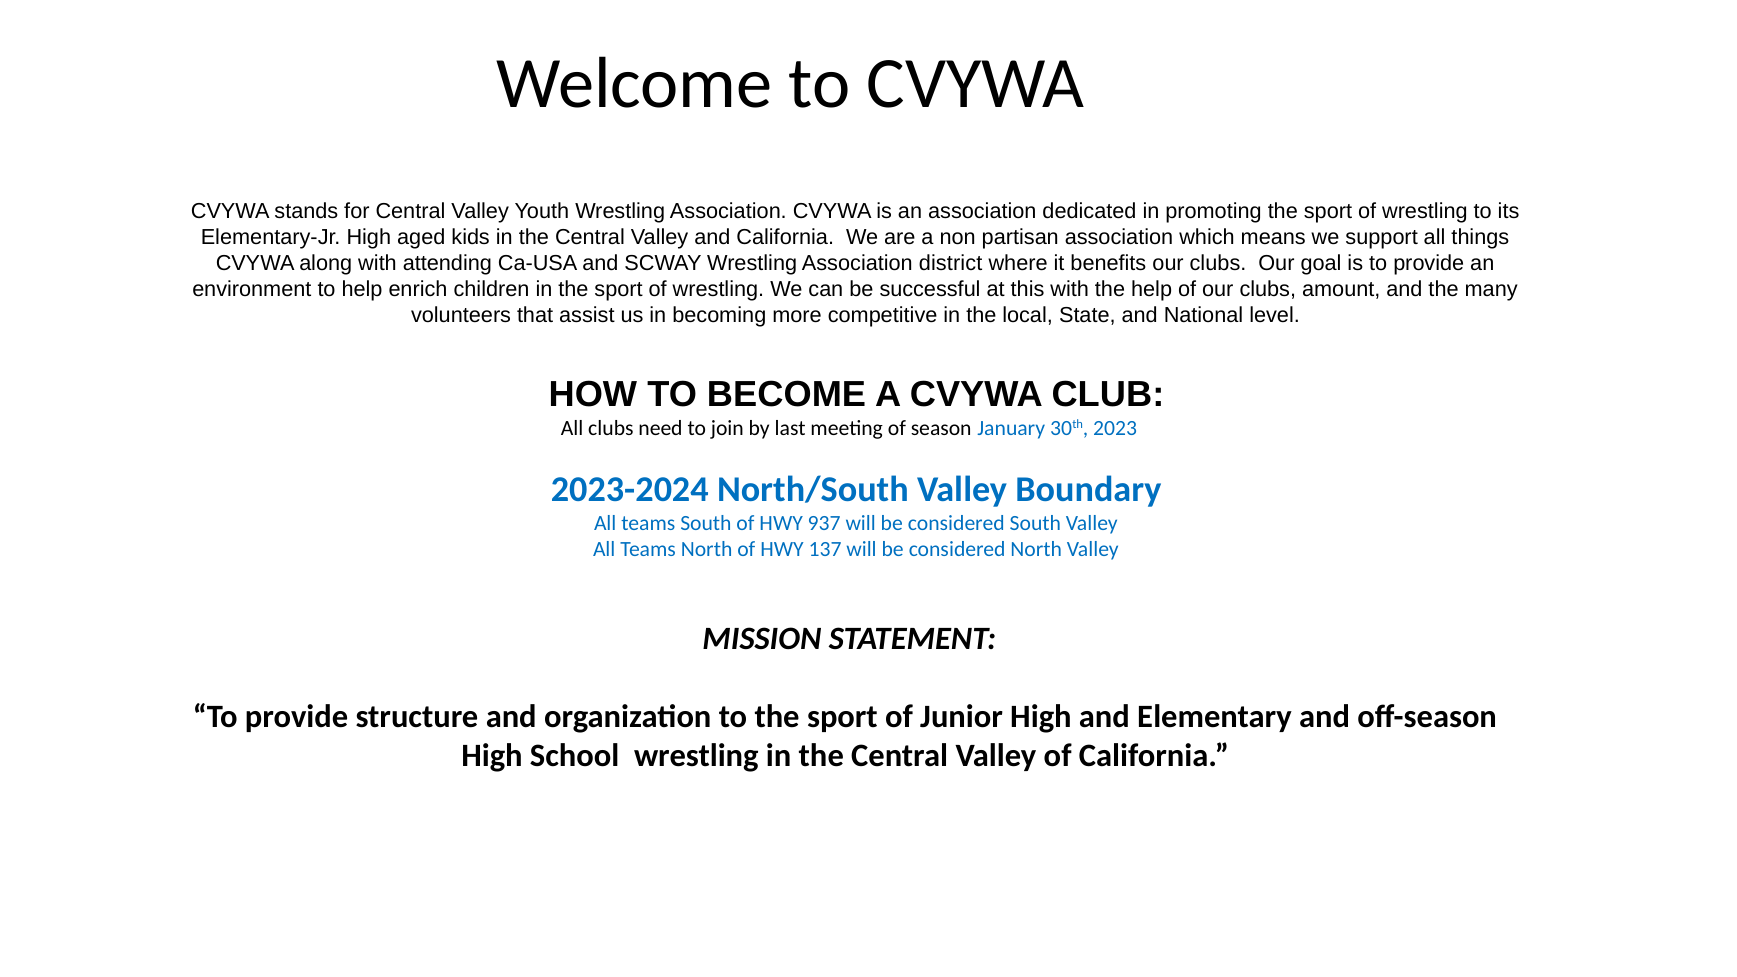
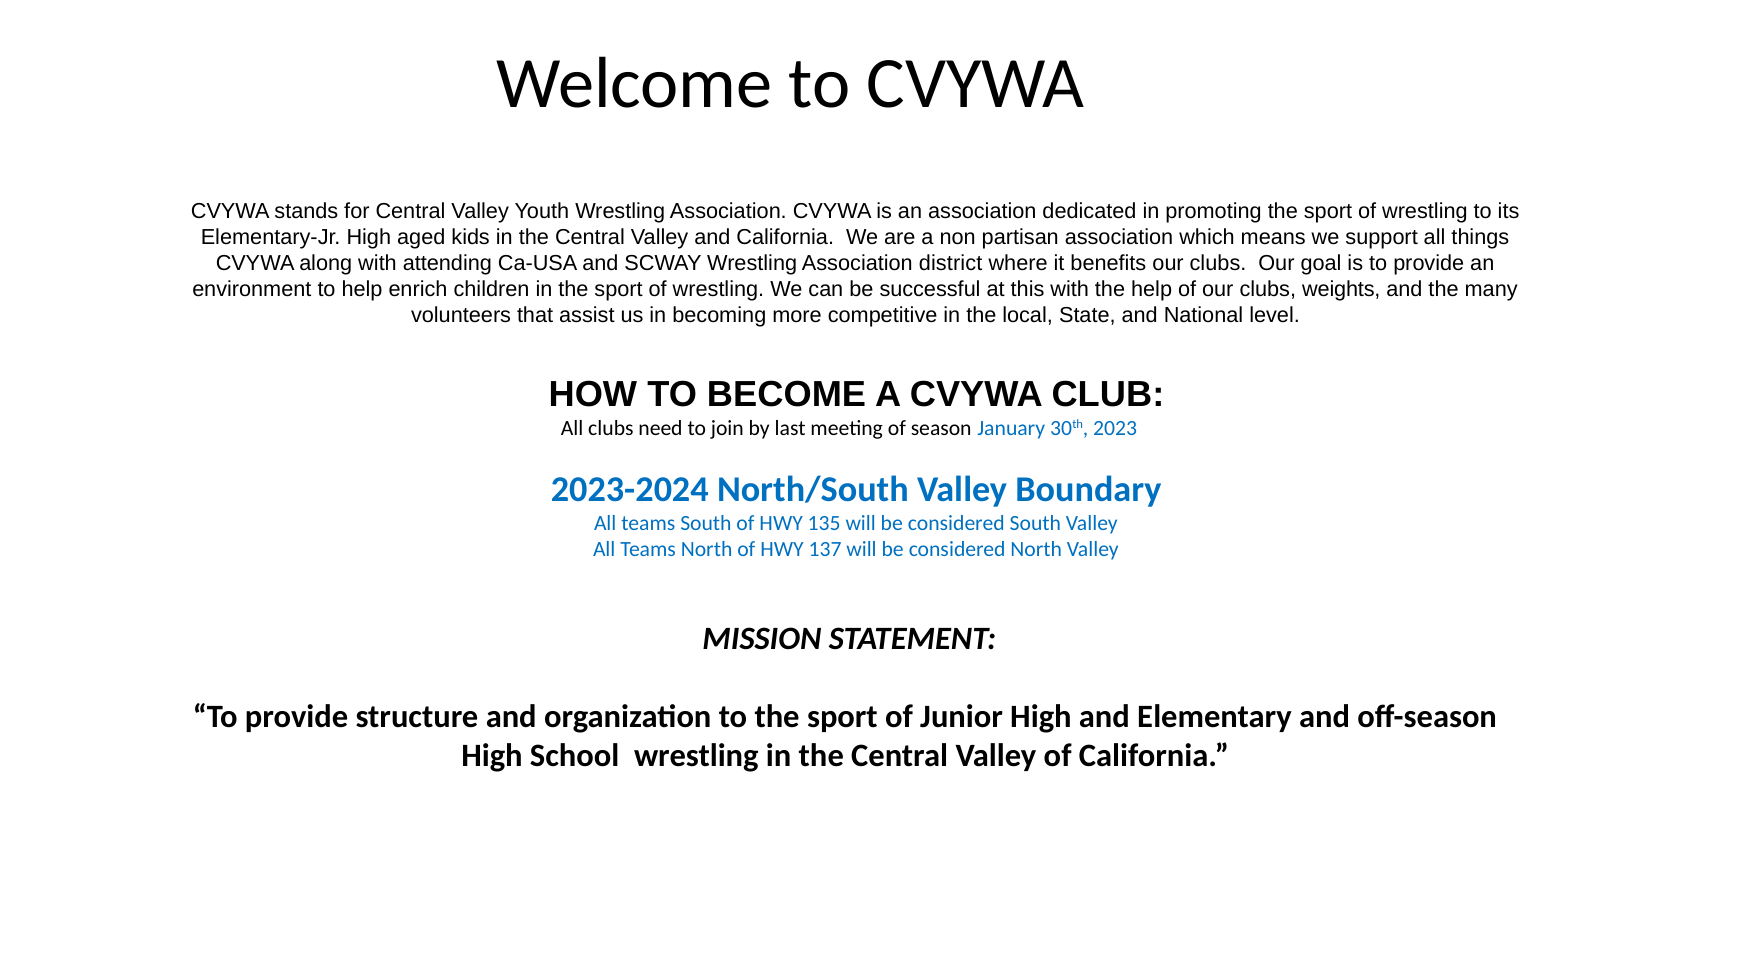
amount: amount -> weights
937: 937 -> 135
